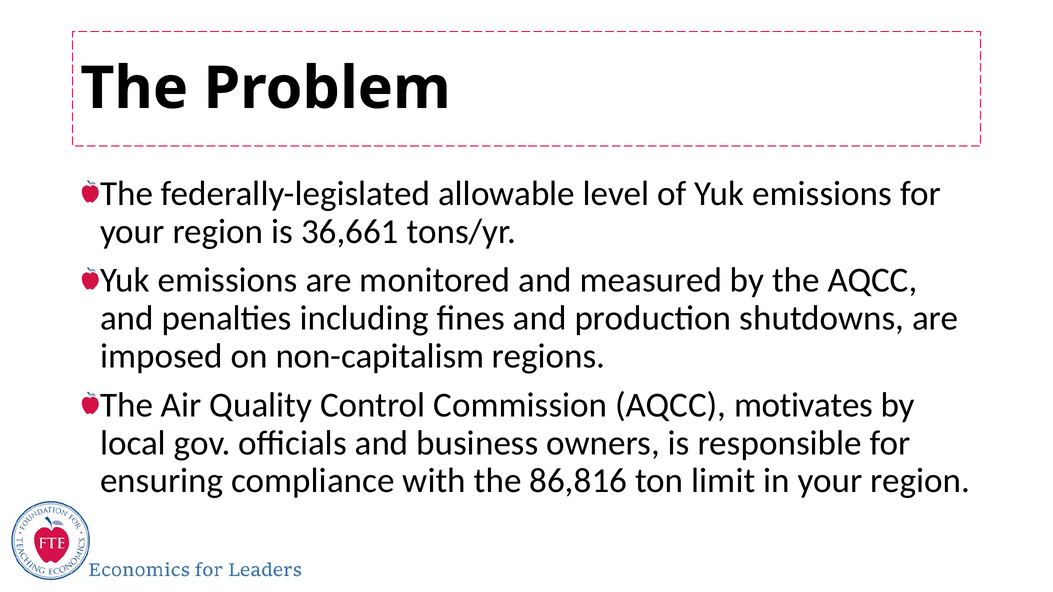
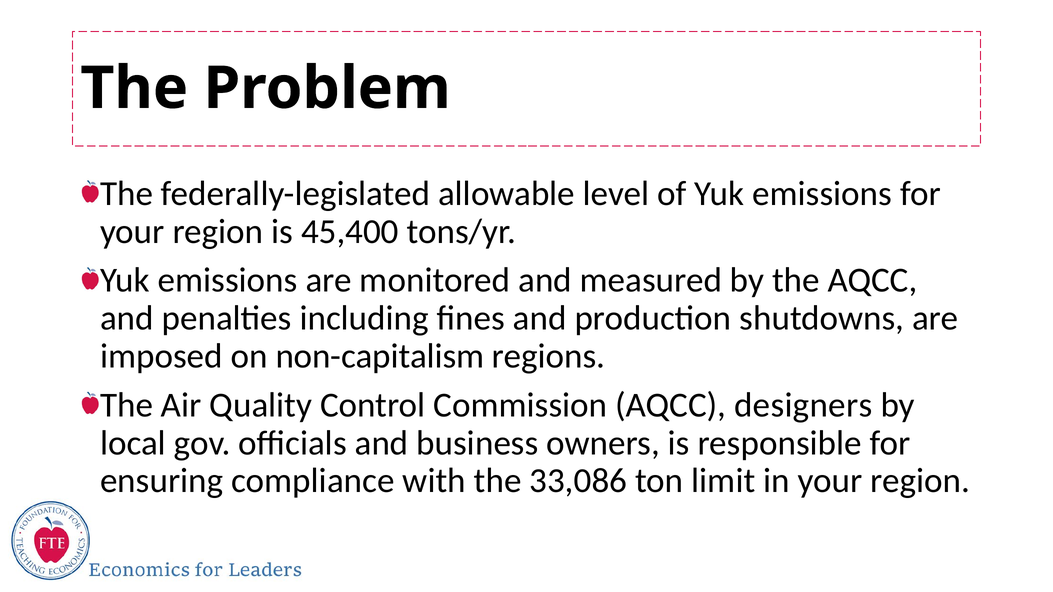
36,661: 36,661 -> 45,400
motivates: motivates -> designers
86,816: 86,816 -> 33,086
